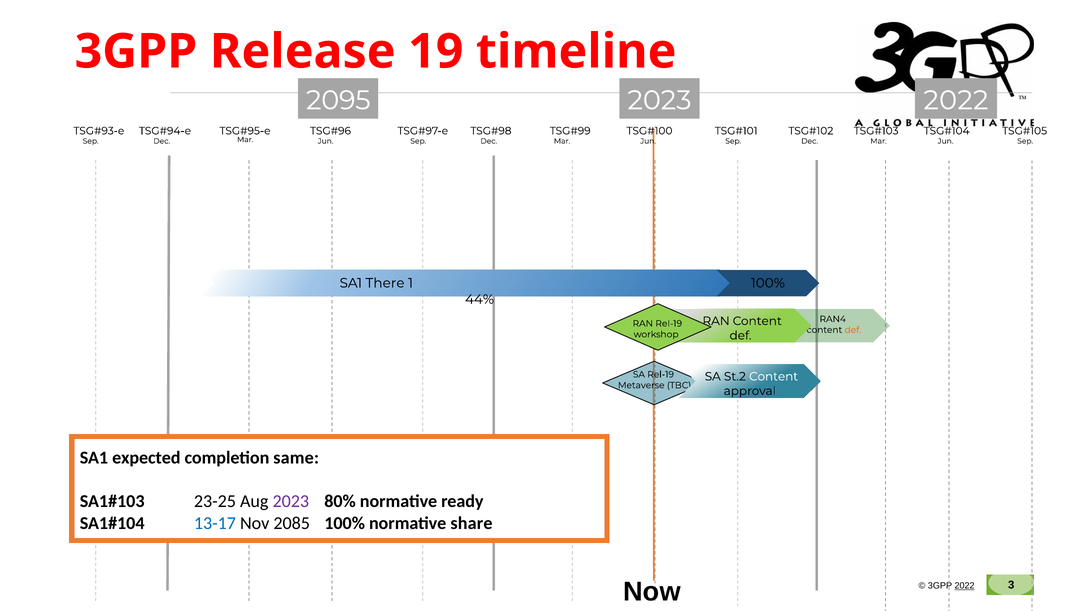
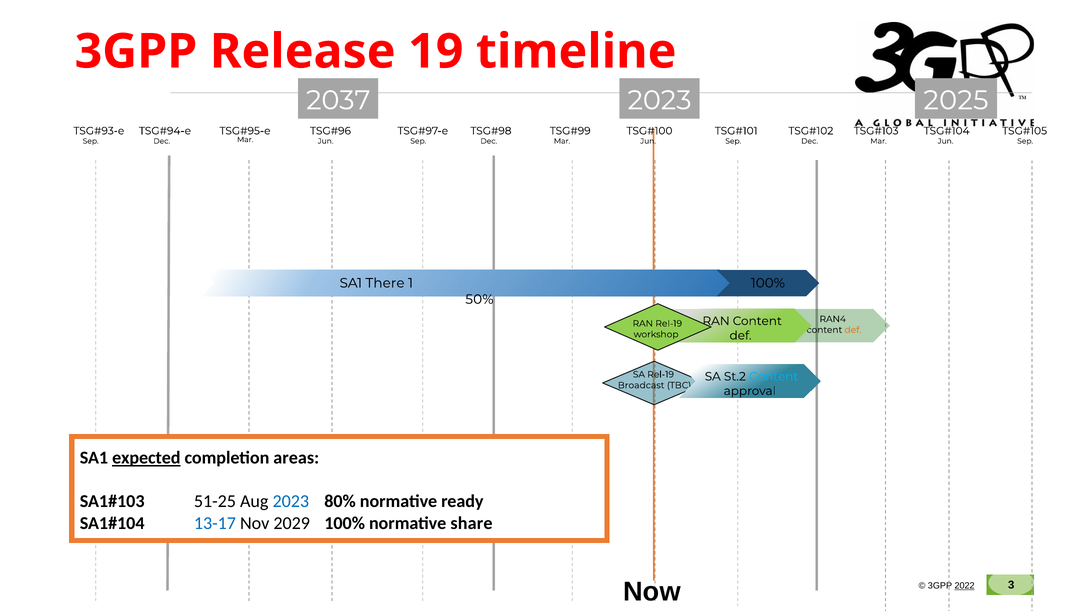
2095: 2095 -> 2037
2022 at (956, 100): 2022 -> 2025
44%: 44% -> 50%
Content at (774, 377) colour: white -> light blue
Metaverse: Metaverse -> Broadcast
expected underline: none -> present
same: same -> areas
23-25: 23-25 -> 51-25
2023 at (291, 502) colour: purple -> blue
2085: 2085 -> 2029
